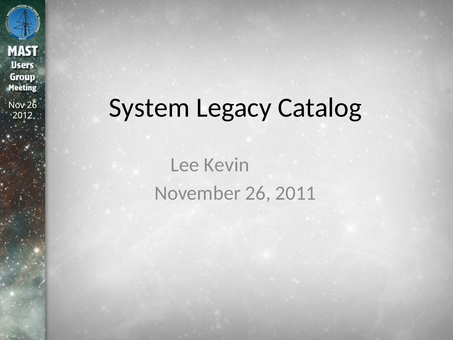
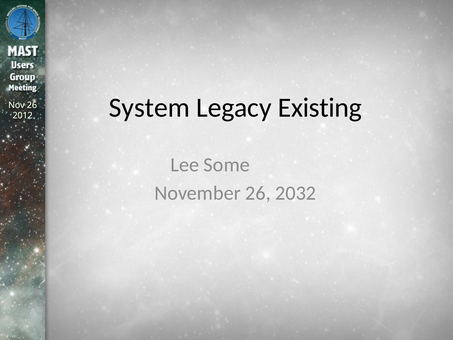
Catalog: Catalog -> Existing
Kevin: Kevin -> Some
2011: 2011 -> 2032
